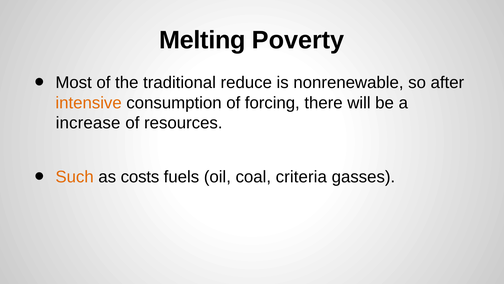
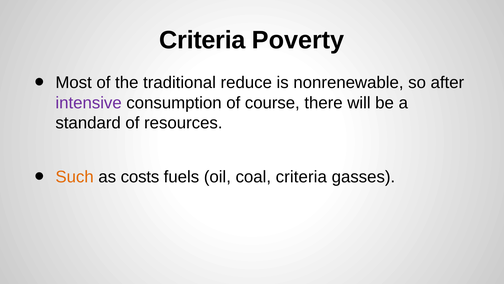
Melting at (202, 40): Melting -> Criteria
intensive colour: orange -> purple
forcing: forcing -> course
increase: increase -> standard
